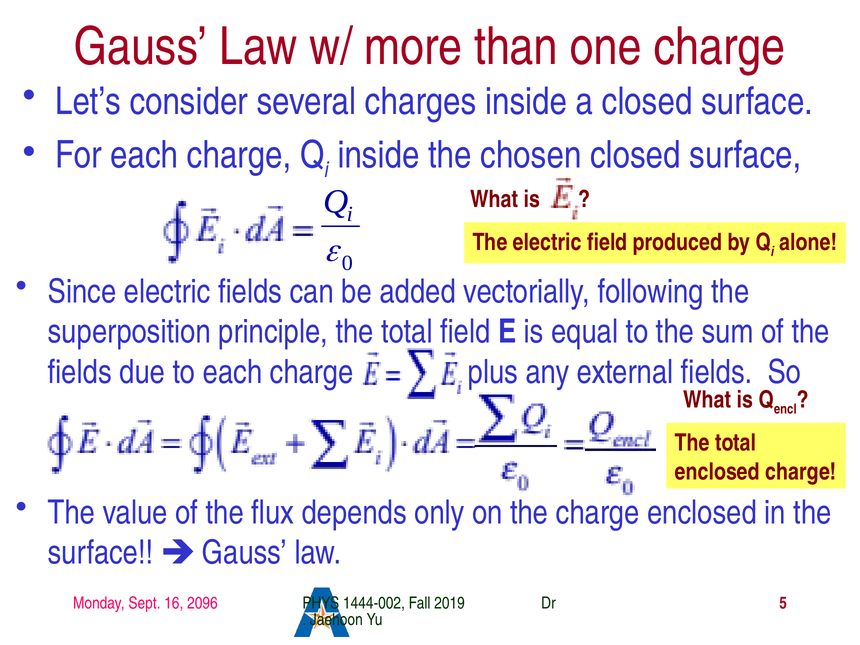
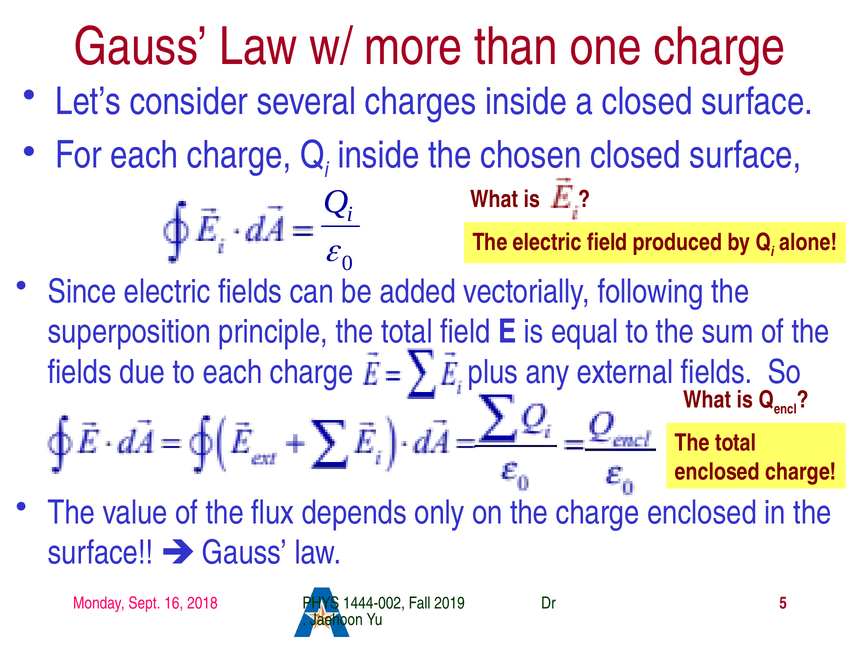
2096: 2096 -> 2018
